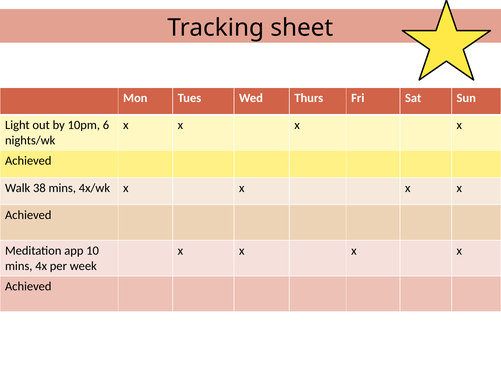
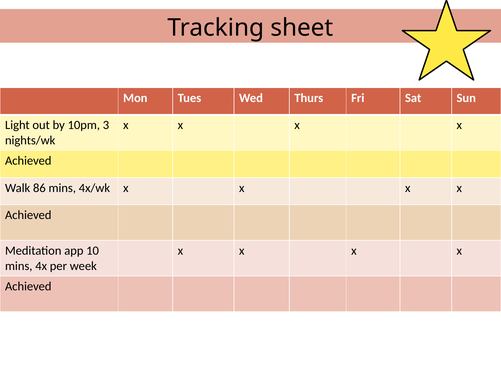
6: 6 -> 3
38: 38 -> 86
